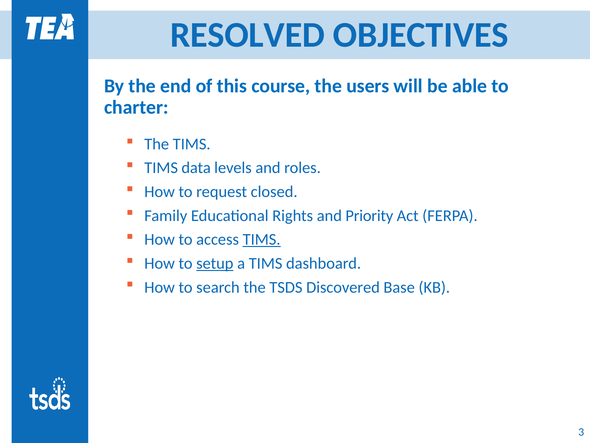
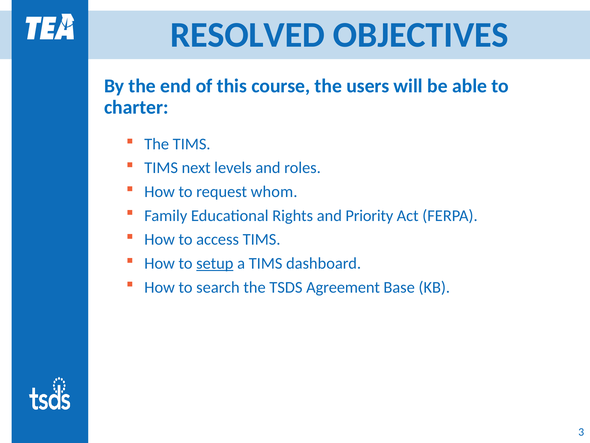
data: data -> next
closed: closed -> whom
TIMS at (262, 239) underline: present -> none
Discovered: Discovered -> Agreement
